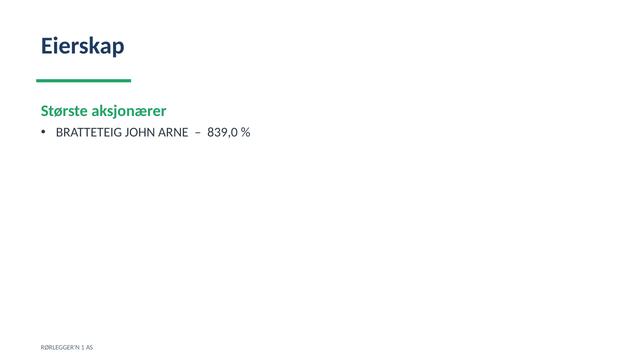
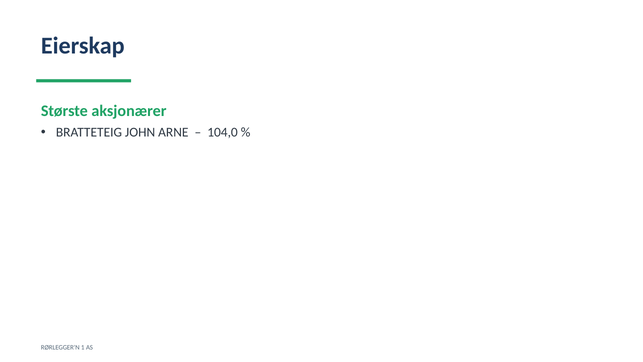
839,0: 839,0 -> 104,0
